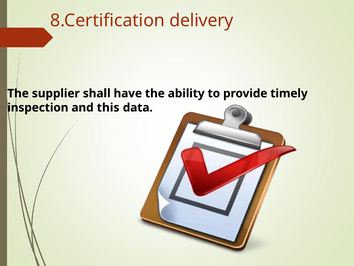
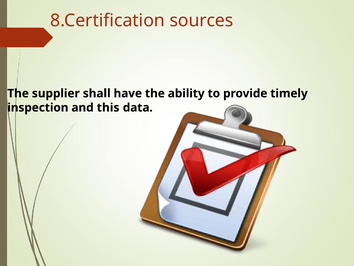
delivery: delivery -> sources
